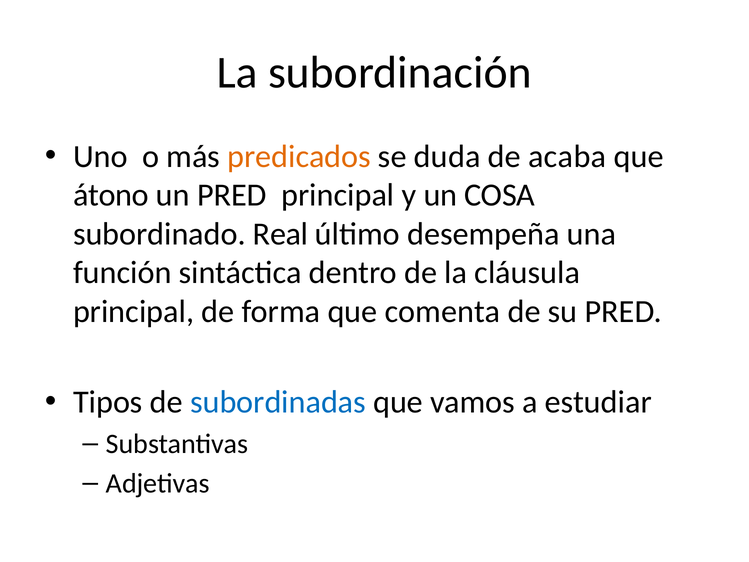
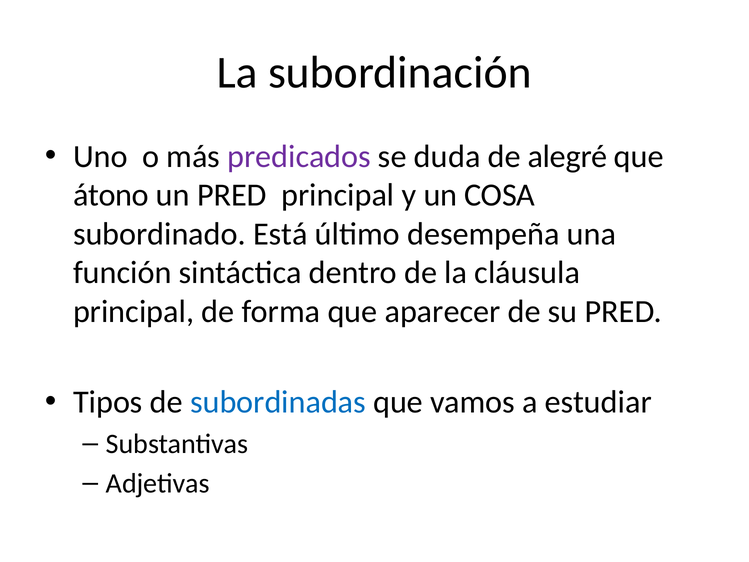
predicados colour: orange -> purple
acaba: acaba -> alegré
Real: Real -> Está
comenta: comenta -> aparecer
